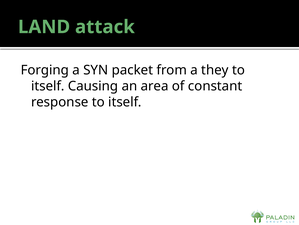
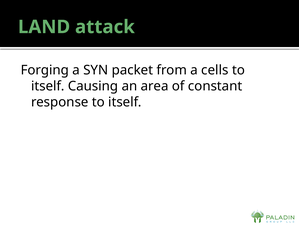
they: they -> cells
